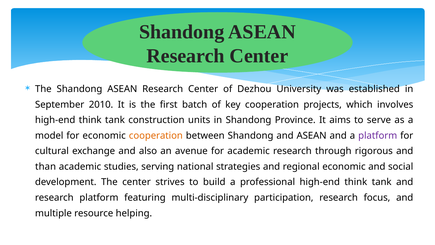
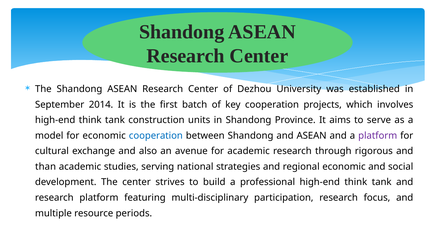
2010: 2010 -> 2014
cooperation at (156, 135) colour: orange -> blue
helping: helping -> periods
